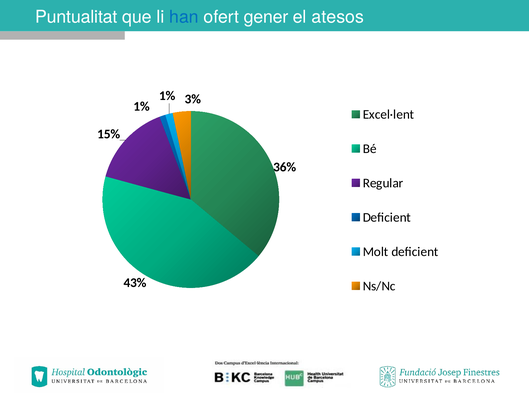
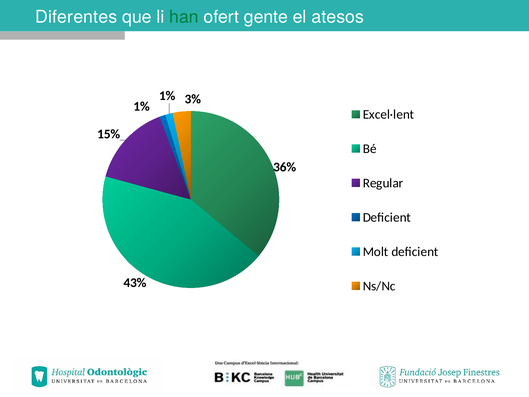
Puntualitat: Puntualitat -> Diferentes
han colour: blue -> green
gener: gener -> gente
